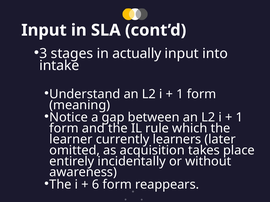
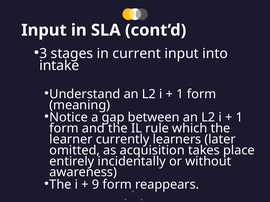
actually: actually -> current
6: 6 -> 9
